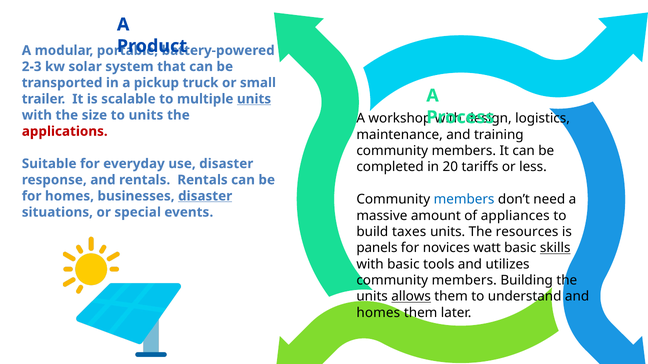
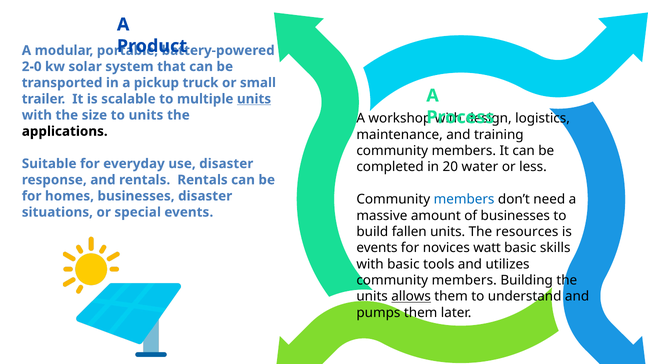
2-3: 2-3 -> 2-0
applications colour: red -> black
tariffs: tariffs -> water
disaster at (205, 196) underline: present -> none
of appliances: appliances -> businesses
taxes: taxes -> fallen
panels at (377, 248): panels -> events
skills underline: present -> none
homes at (378, 313): homes -> pumps
